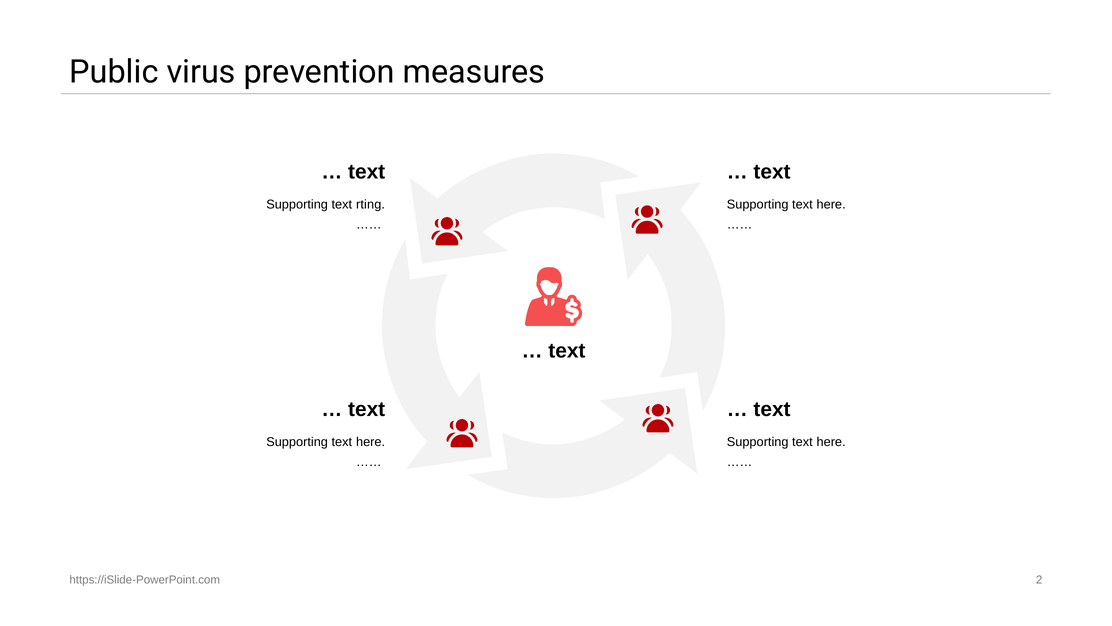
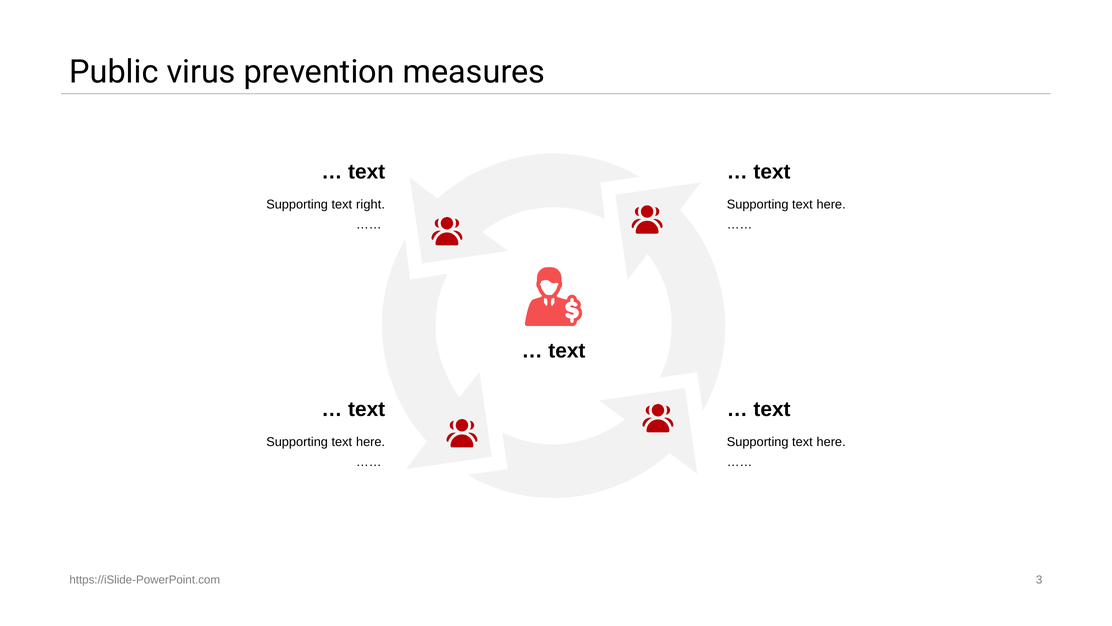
rting: rting -> right
2: 2 -> 3
